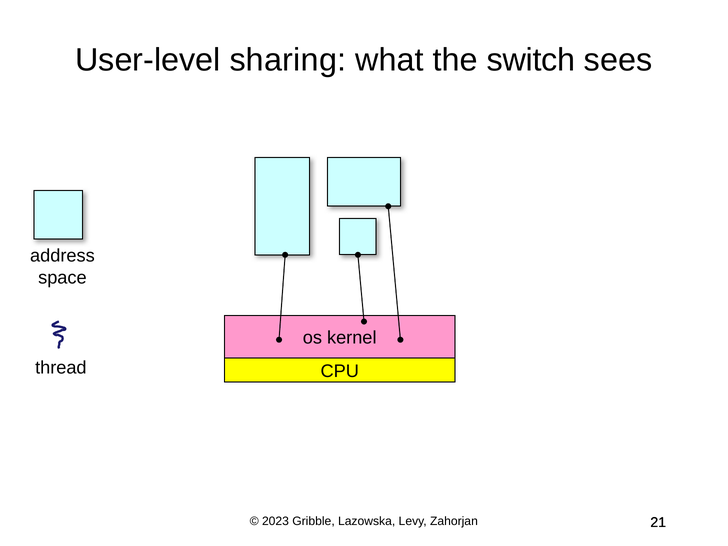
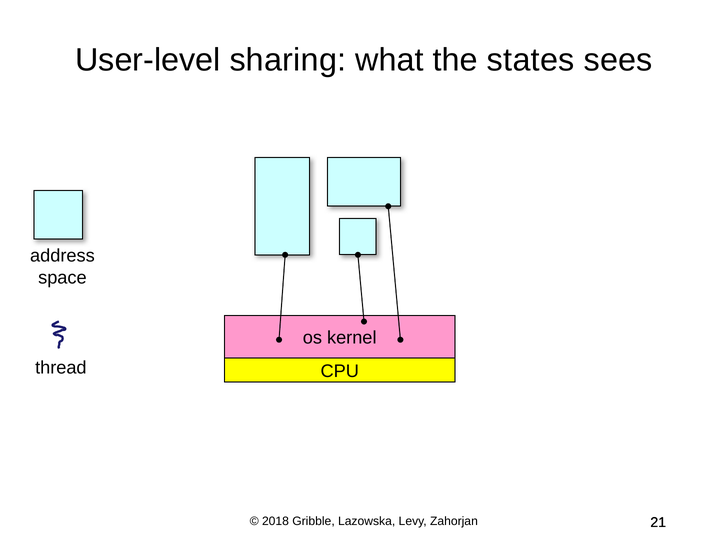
switch: switch -> states
2023: 2023 -> 2018
